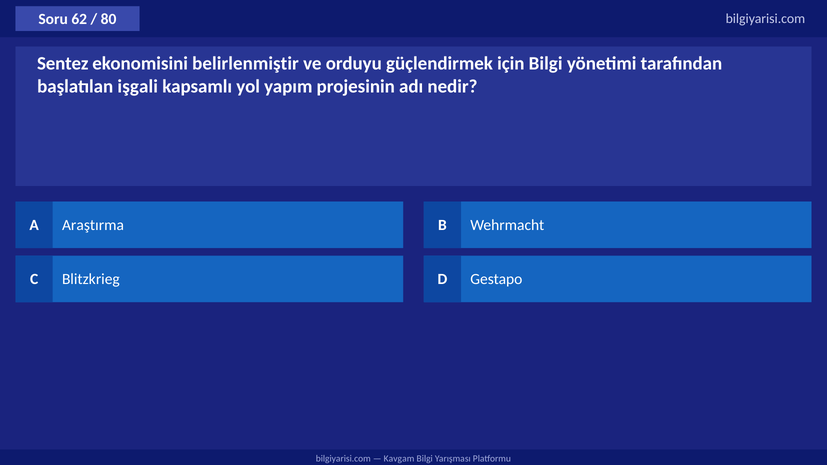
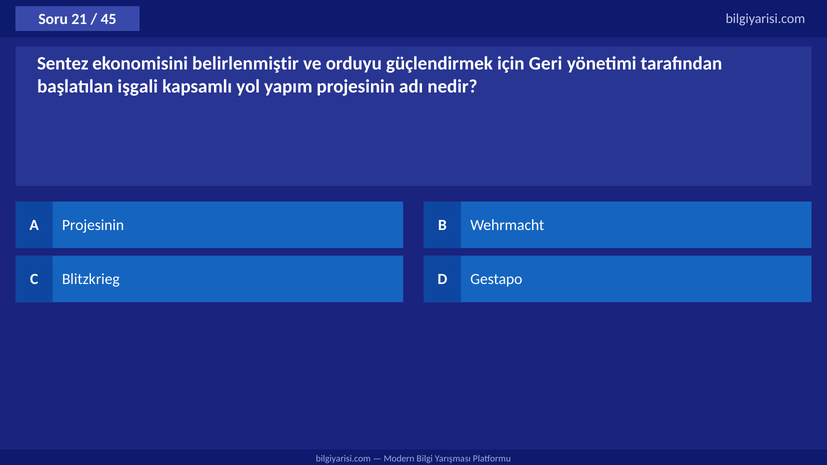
62: 62 -> 21
80: 80 -> 45
için Bilgi: Bilgi -> Geri
A Araştırma: Araştırma -> Projesinin
Kavgam: Kavgam -> Modern
